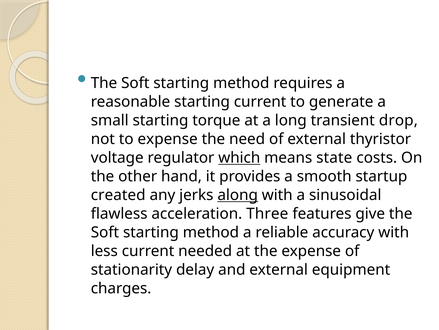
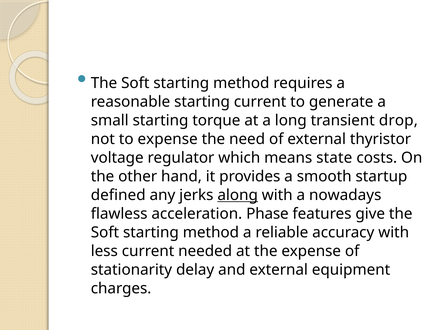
which underline: present -> none
created: created -> defined
sinusoidal: sinusoidal -> nowadays
Three: Three -> Phase
